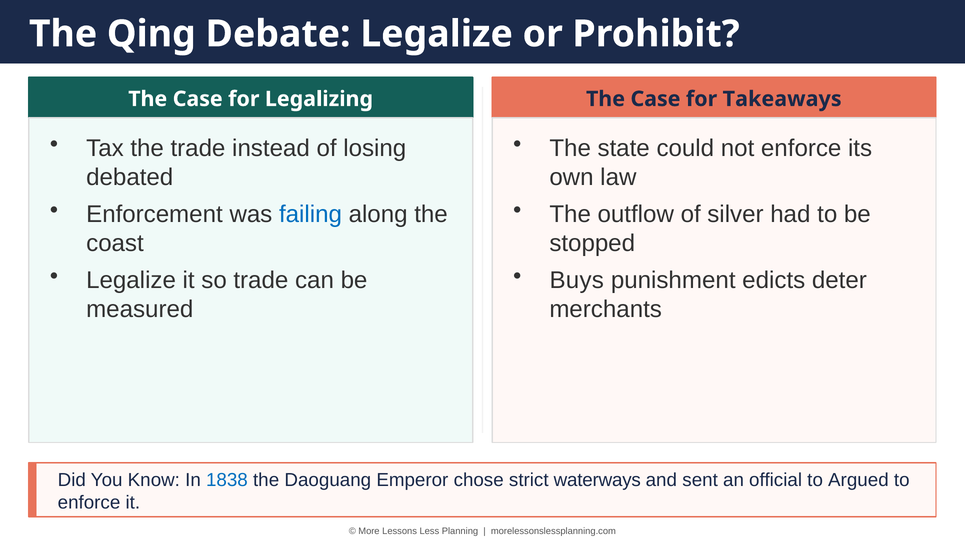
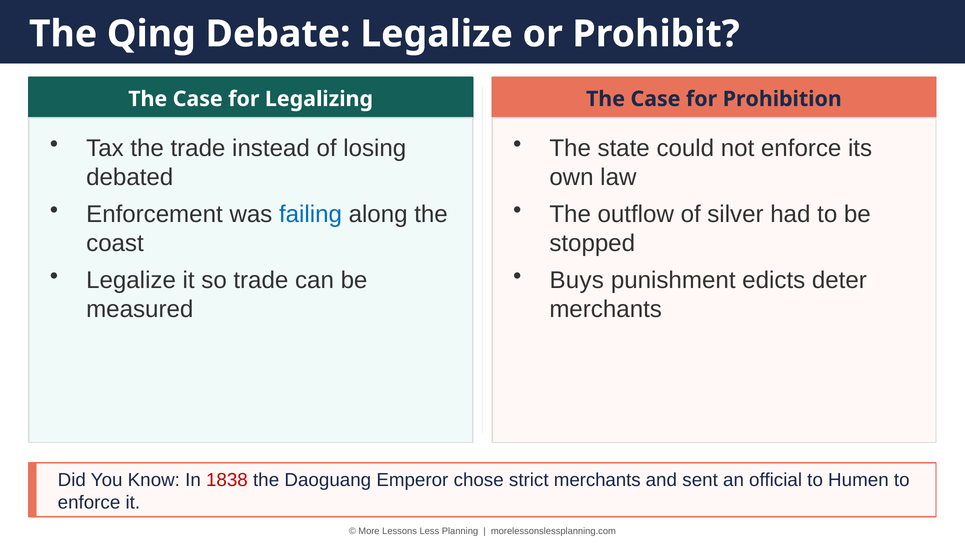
Takeaways: Takeaways -> Prohibition
1838 colour: blue -> red
strict waterways: waterways -> merchants
Argued: Argued -> Humen
